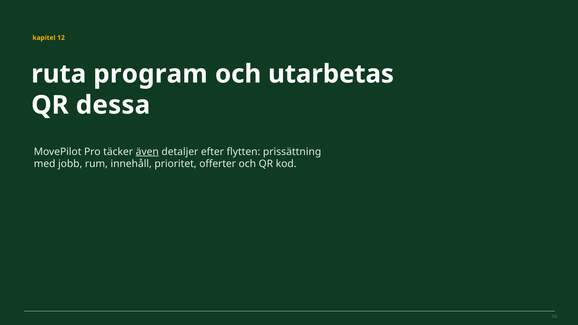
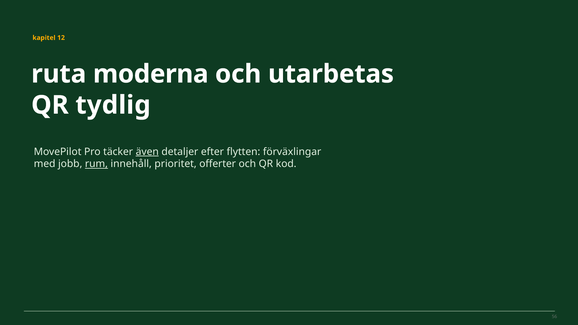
program: program -> moderna
dessa: dessa -> tydlig
prissättning: prissättning -> förväxlingar
rum underline: none -> present
